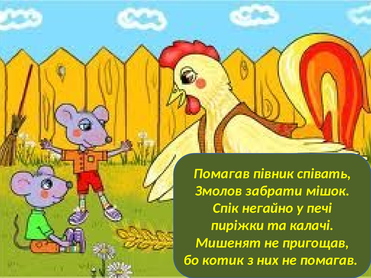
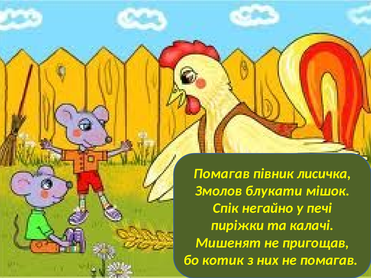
співать: співать -> лисичка
забрати: забрати -> блукати
